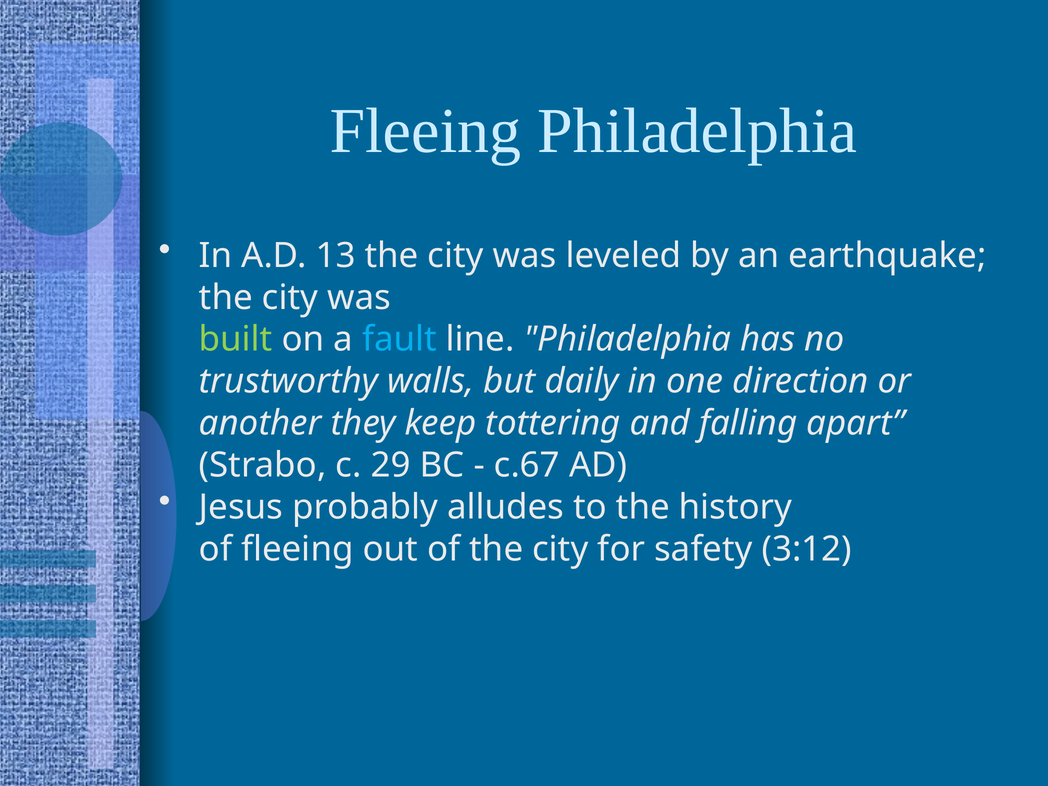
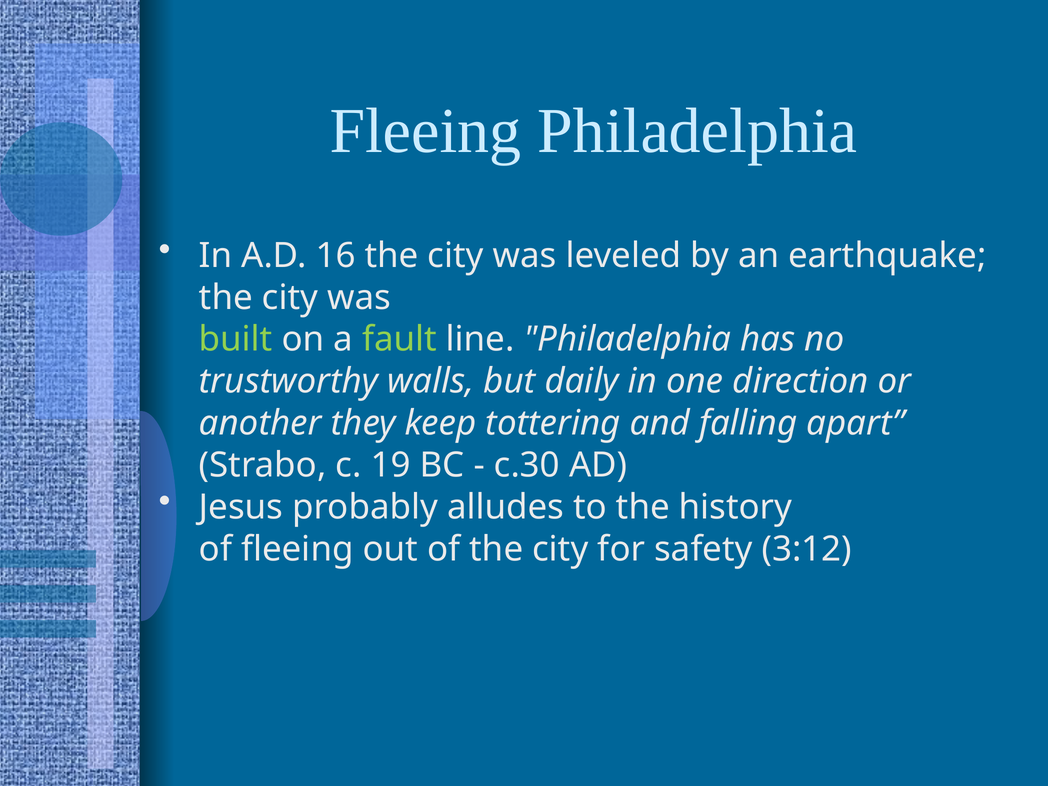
13: 13 -> 16
fault colour: light blue -> light green
29: 29 -> 19
c.67: c.67 -> c.30
